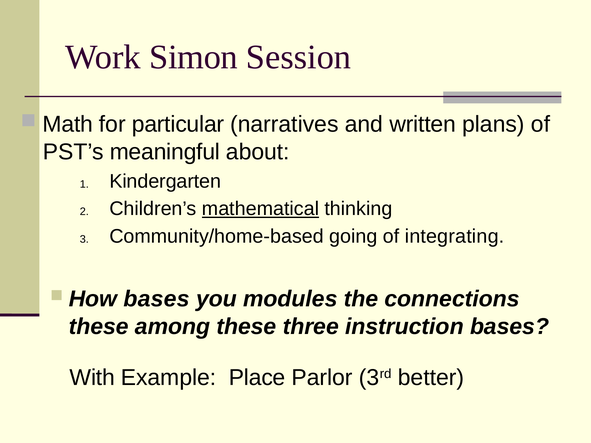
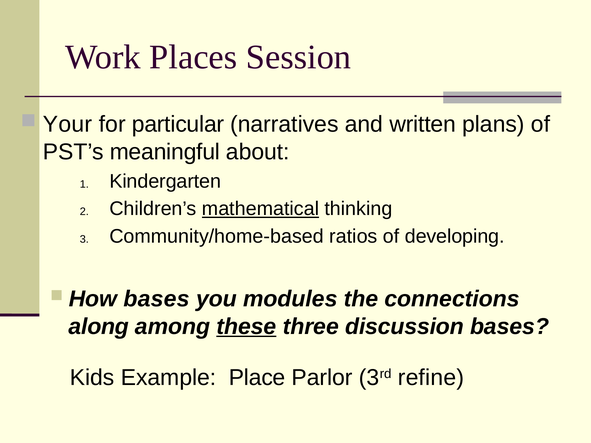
Simon: Simon -> Places
Math: Math -> Your
going: going -> ratios
integrating: integrating -> developing
these at (99, 327): these -> along
these at (246, 327) underline: none -> present
instruction: instruction -> discussion
With: With -> Kids
better: better -> refine
